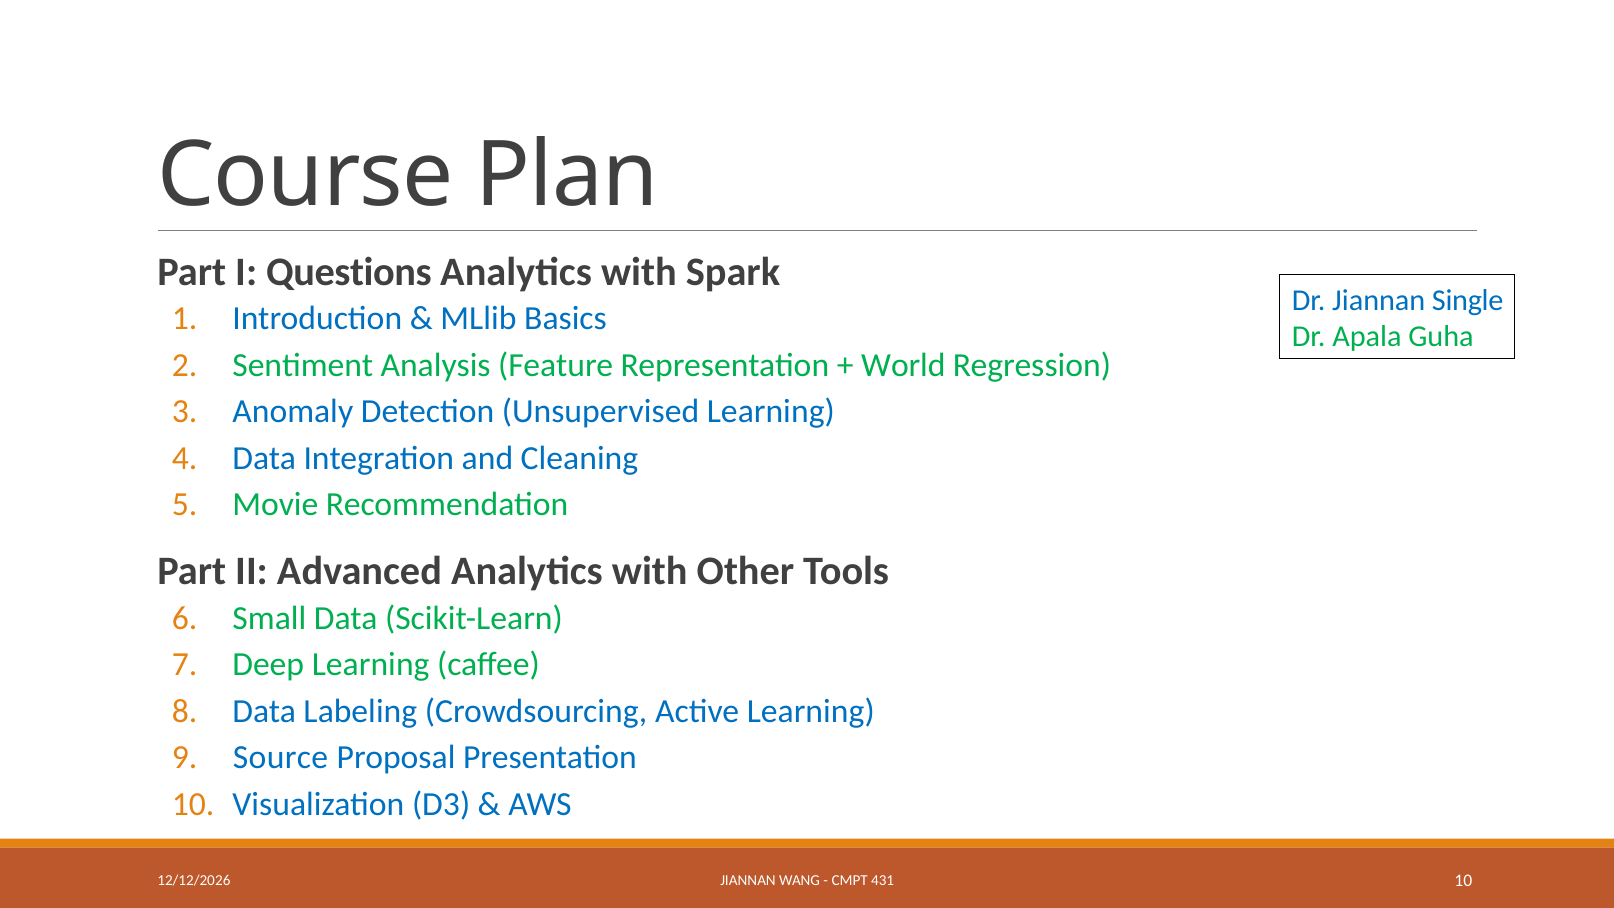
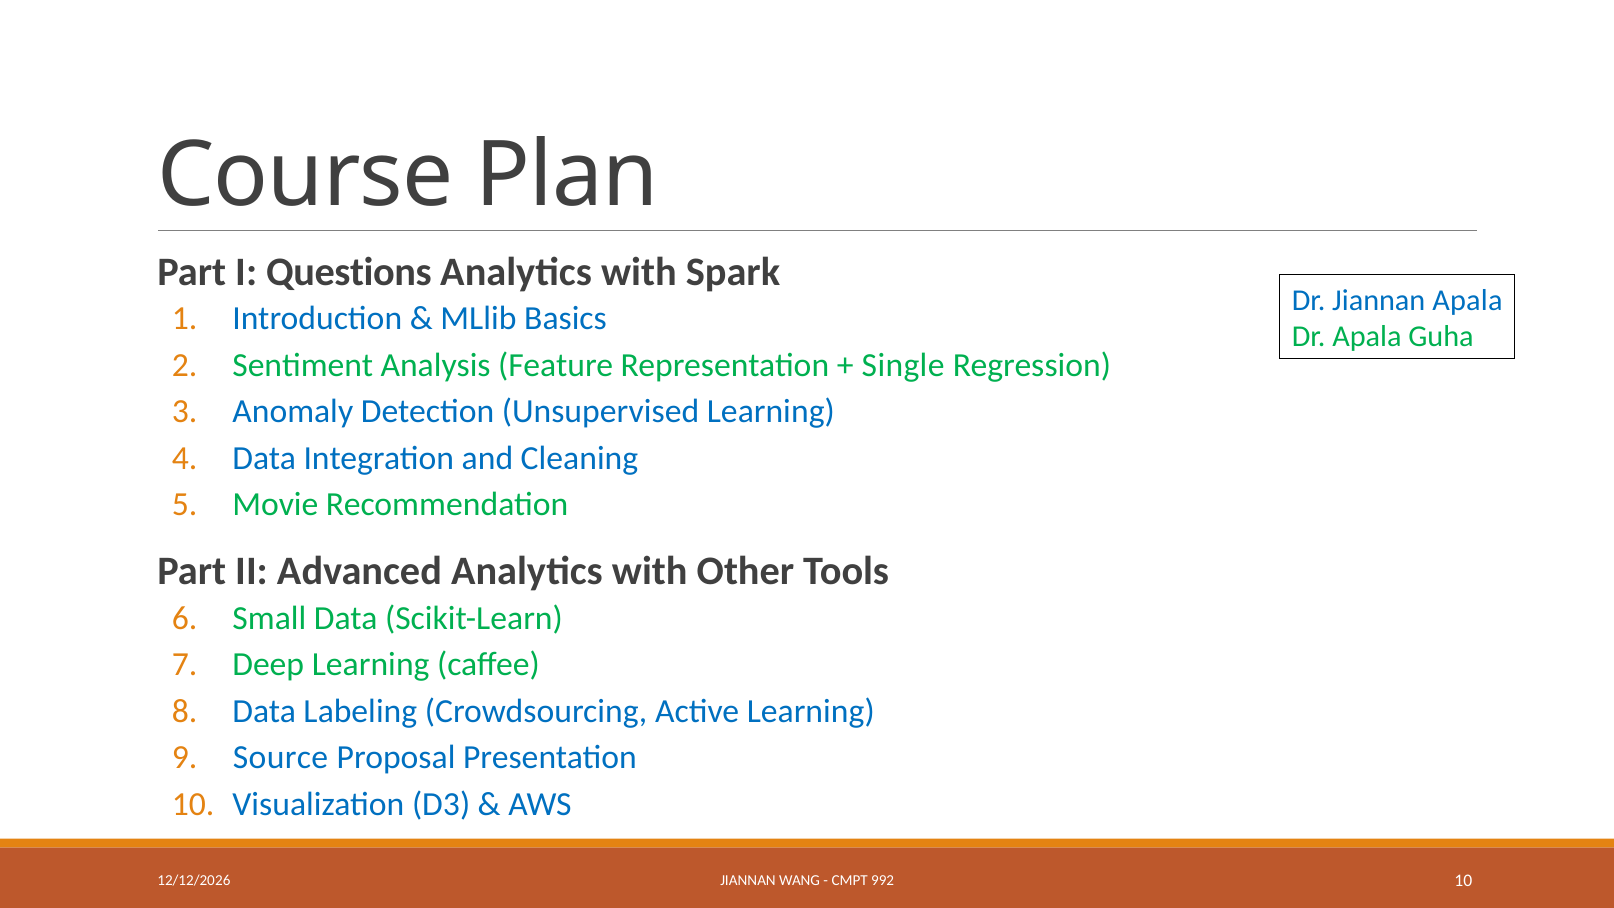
Jiannan Single: Single -> Apala
World: World -> Single
431: 431 -> 992
